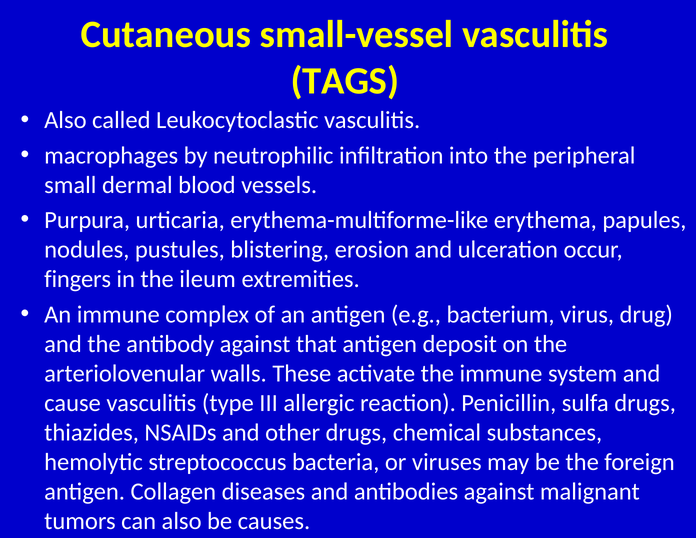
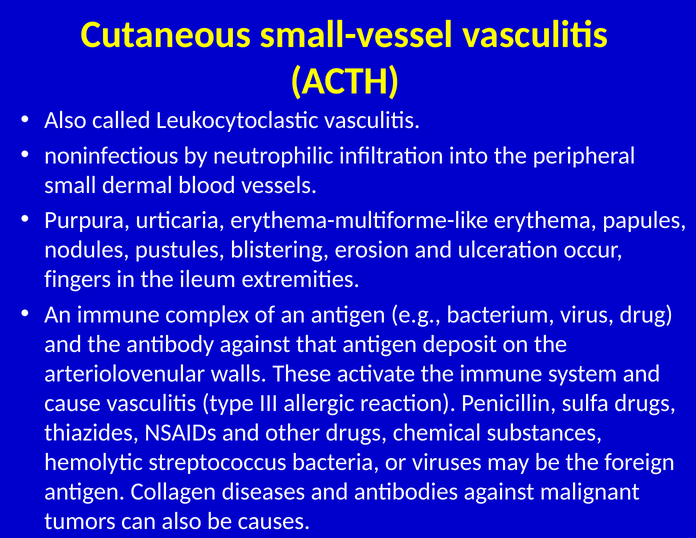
TAGS: TAGS -> ACTH
macrophages: macrophages -> noninfectious
